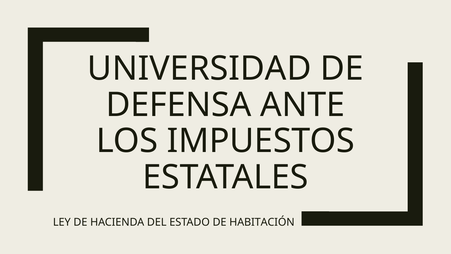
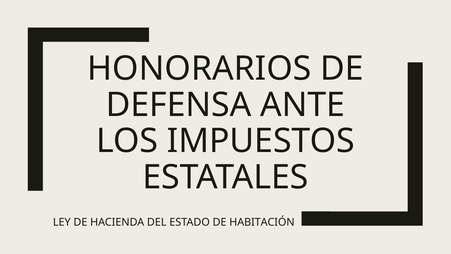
UNIVERSIDAD: UNIVERSIDAD -> HONORARIOS
